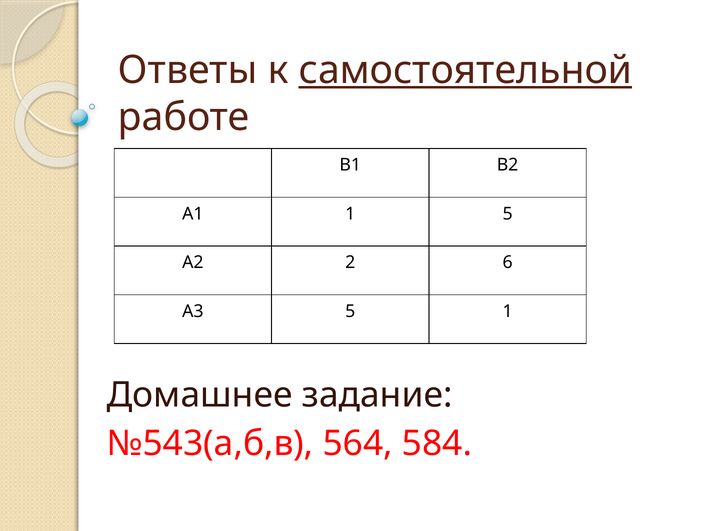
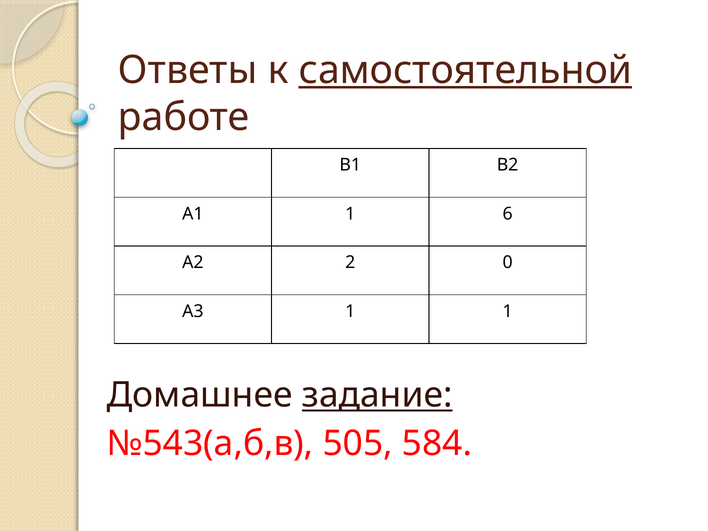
1 5: 5 -> 6
6: 6 -> 0
A3 5: 5 -> 1
задание underline: none -> present
564: 564 -> 505
